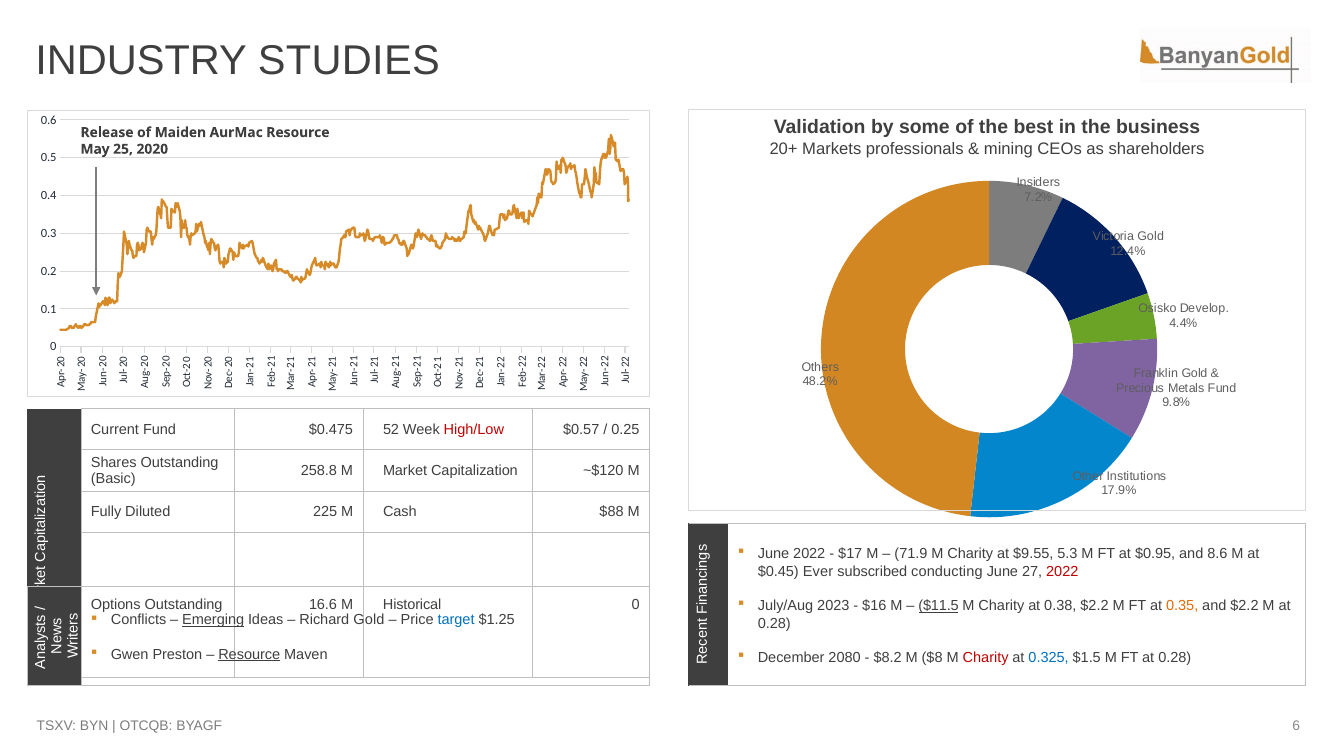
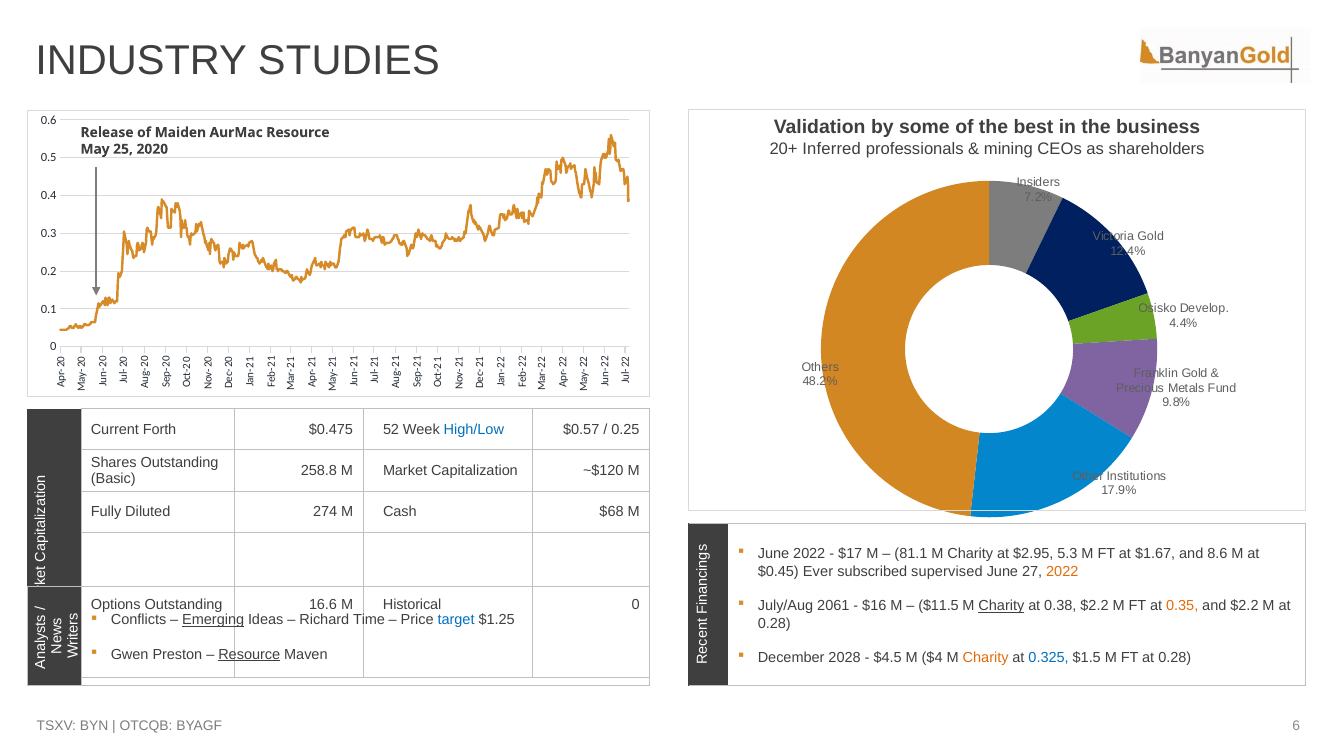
Markets: Markets -> Inferred
Current Fund: Fund -> Forth
High/Low colour: red -> blue
225: 225 -> 274
$88: $88 -> $68
71.9: 71.9 -> 81.1
$9.55: $9.55 -> $2.95
$0.95: $0.95 -> $1.67
conducting: conducting -> supervised
2022 at (1062, 571) colour: red -> orange
2023: 2023 -> 2061
$11.5 underline: present -> none
Charity at (1001, 605) underline: none -> present
Richard Gold: Gold -> Time
2080: 2080 -> 2028
$8.2: $8.2 -> $4.5
$8: $8 -> $4
Charity at (986, 658) colour: red -> orange
